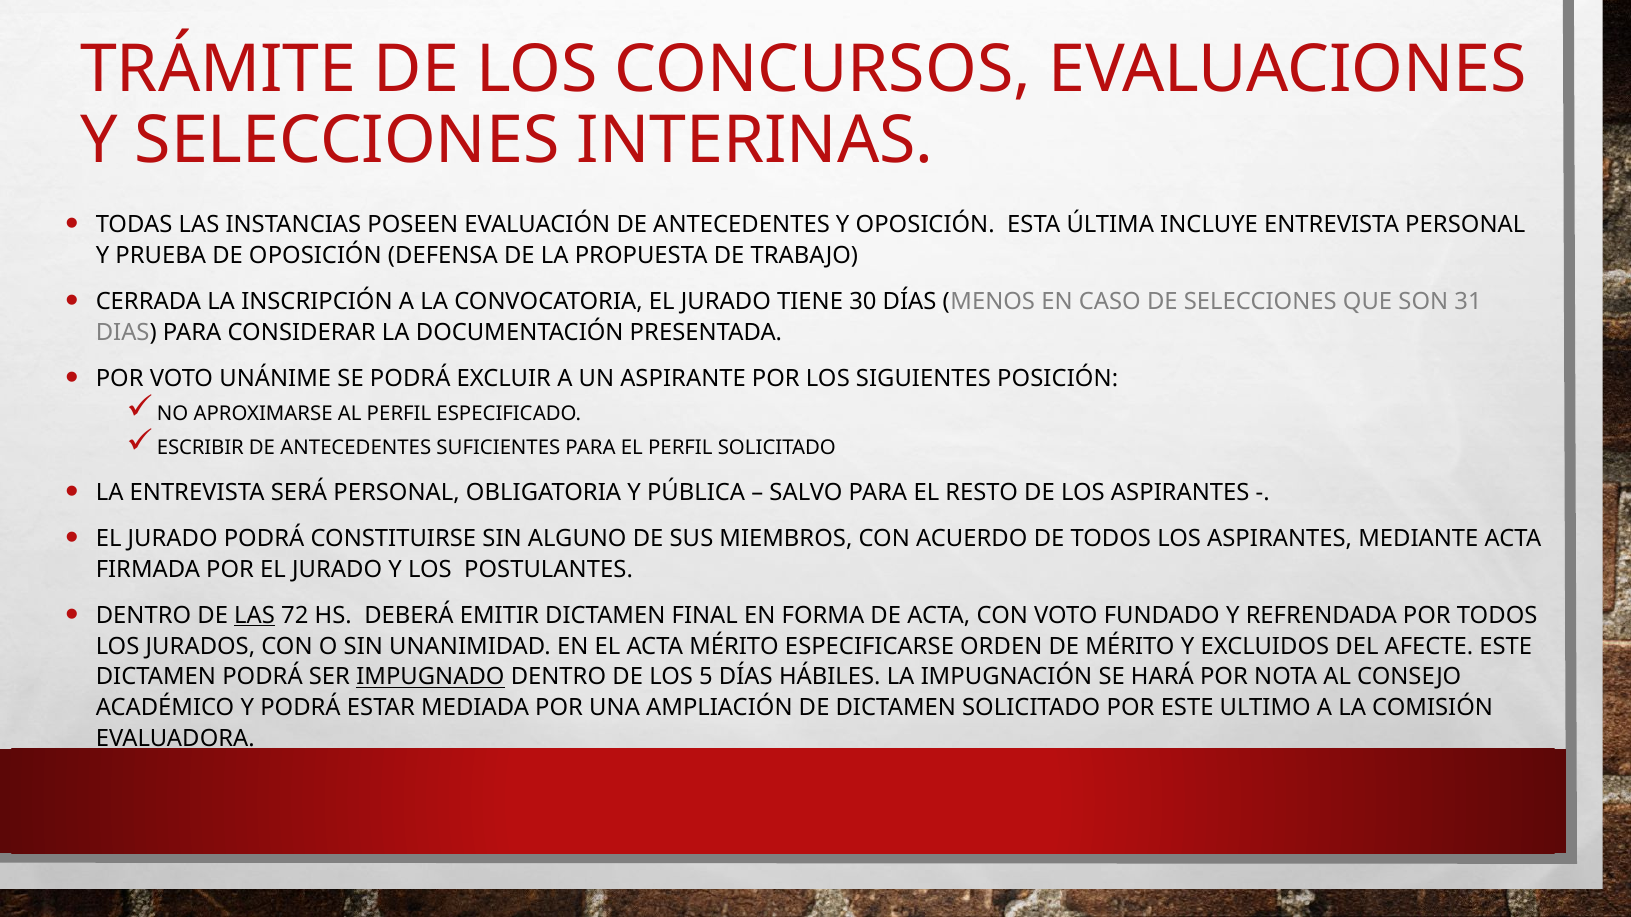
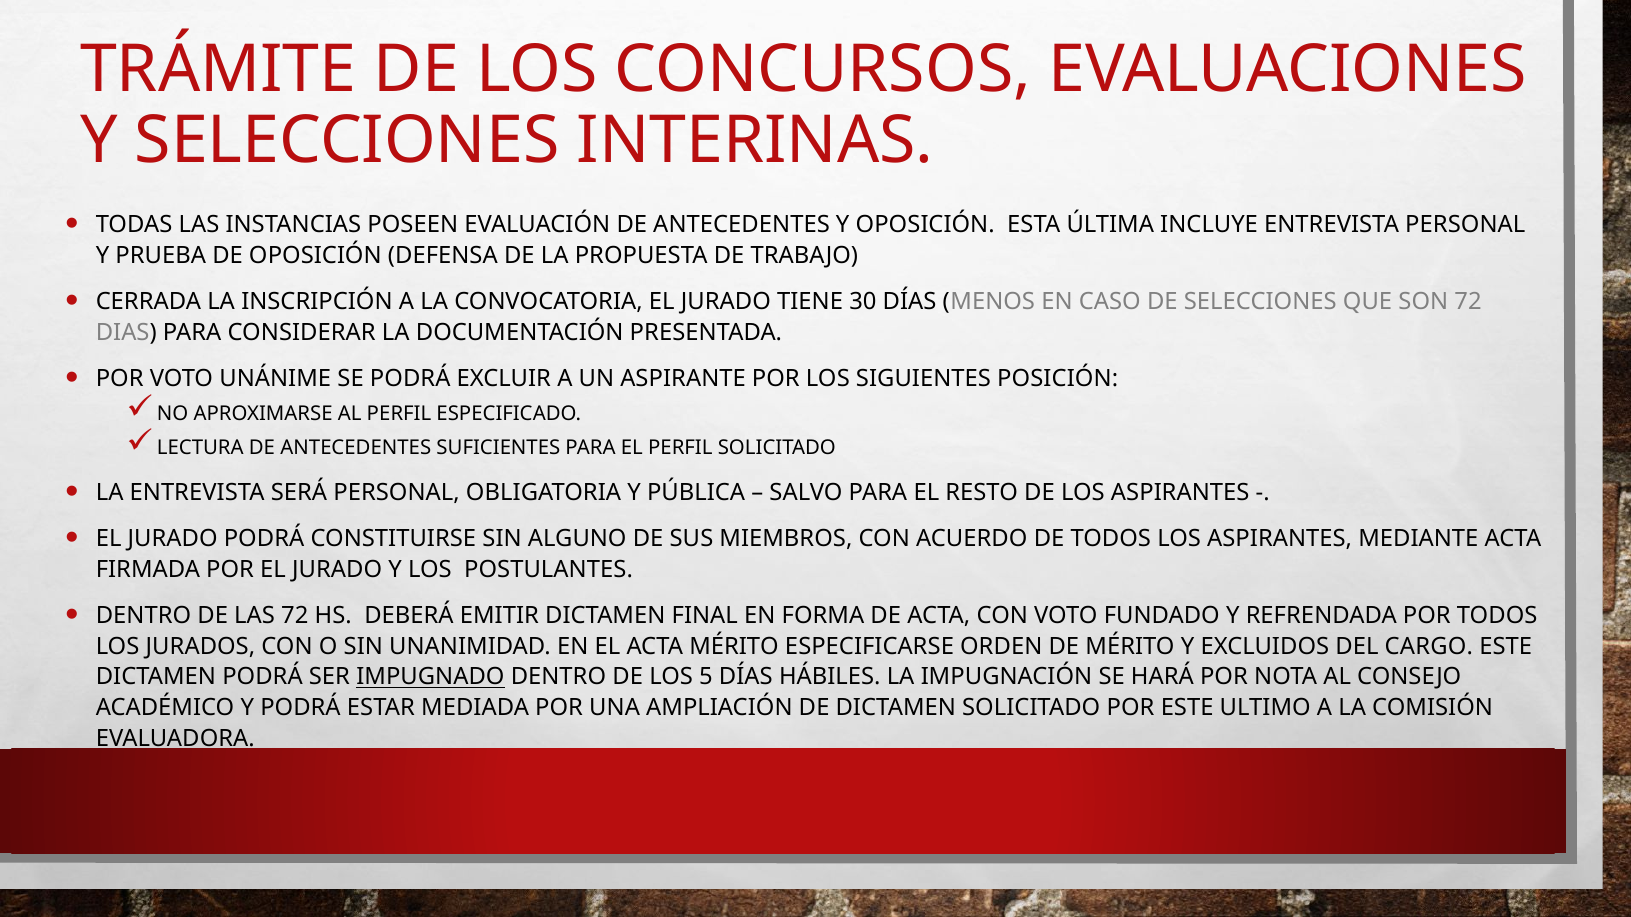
SON 31: 31 -> 72
ESCRIBIR: ESCRIBIR -> LECTURA
LAS at (255, 616) underline: present -> none
AFECTE: AFECTE -> CARGO
